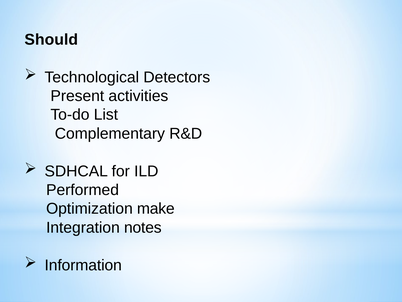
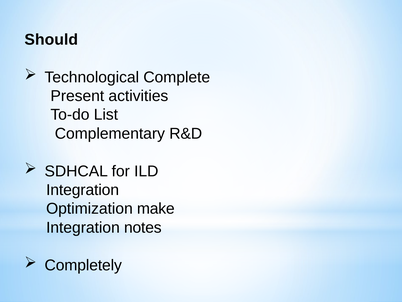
Detectors: Detectors -> Complete
Performed at (83, 190): Performed -> Integration
Information: Information -> Completely
